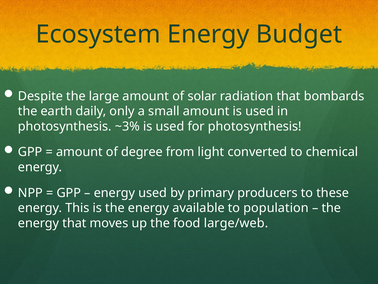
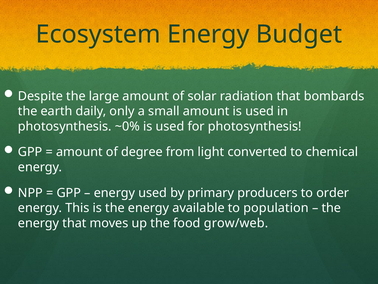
~3%: ~3% -> ~0%
these: these -> order
large/web: large/web -> grow/web
